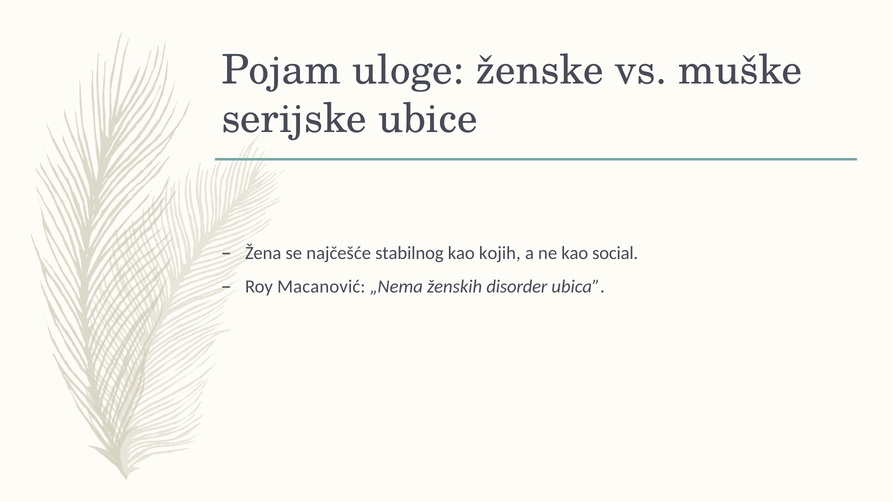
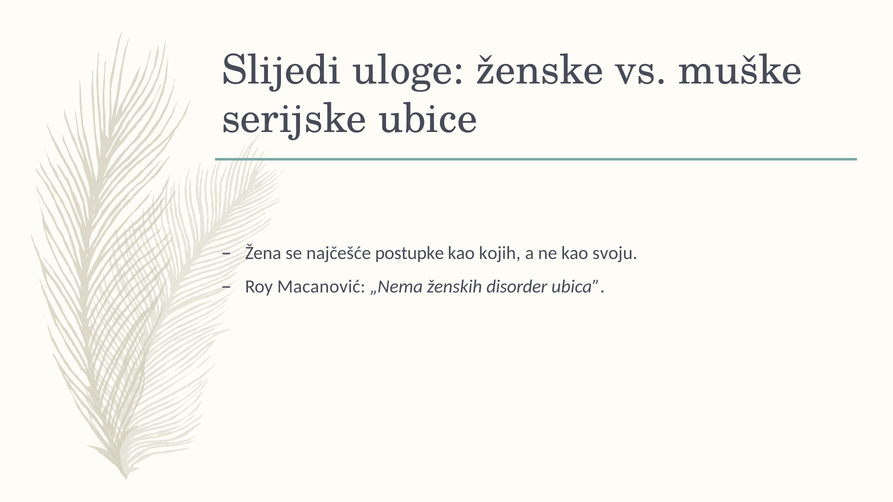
Pojam: Pojam -> Slijedi
stabilnog: stabilnog -> postupke
social: social -> svoju
